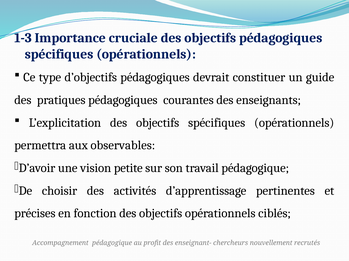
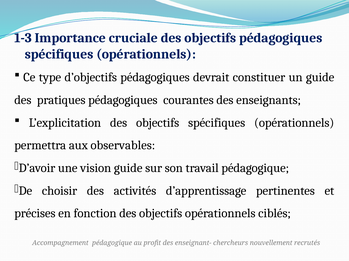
vision petite: petite -> guide
